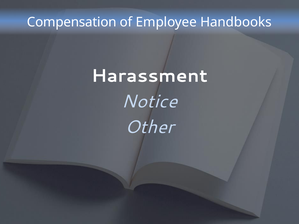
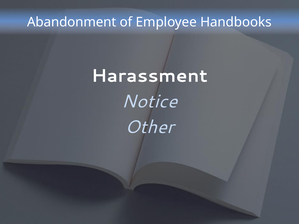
Compensation: Compensation -> Abandonment
